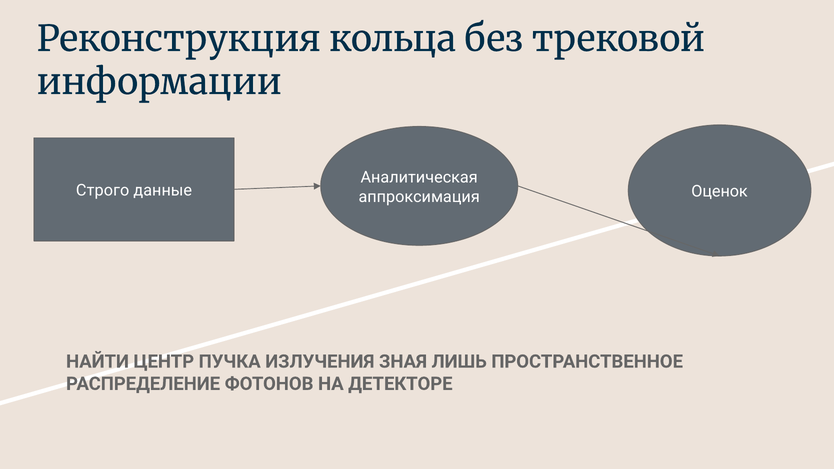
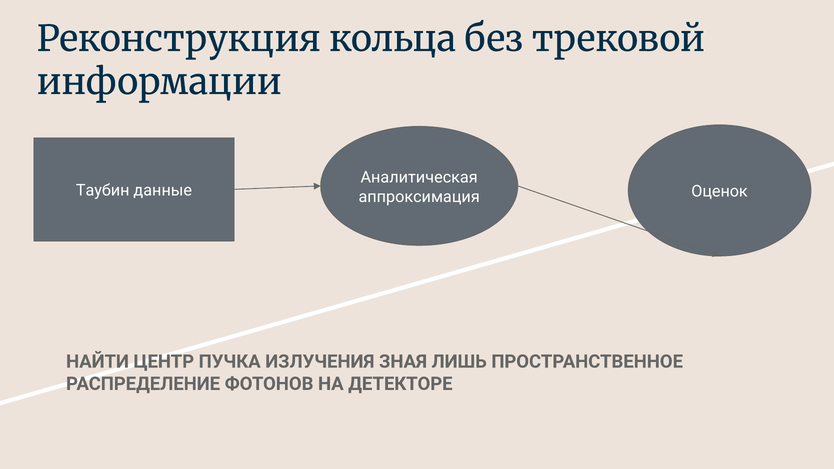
Строго: Строго -> Таубин
